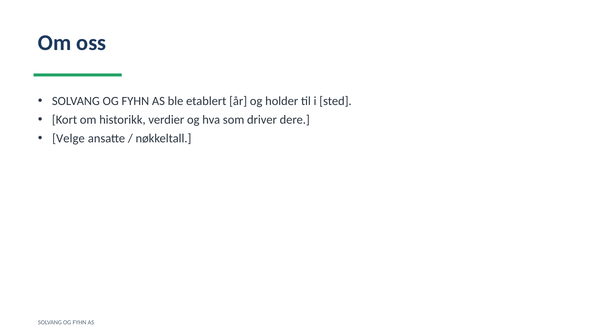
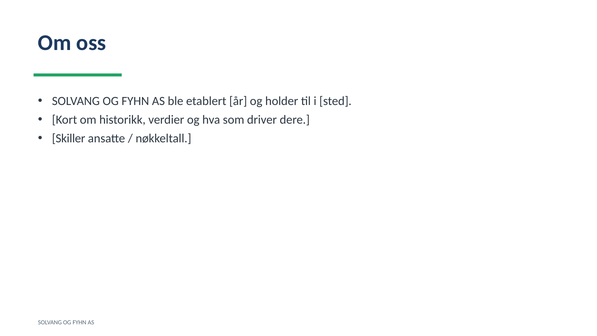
Velge: Velge -> Skiller
